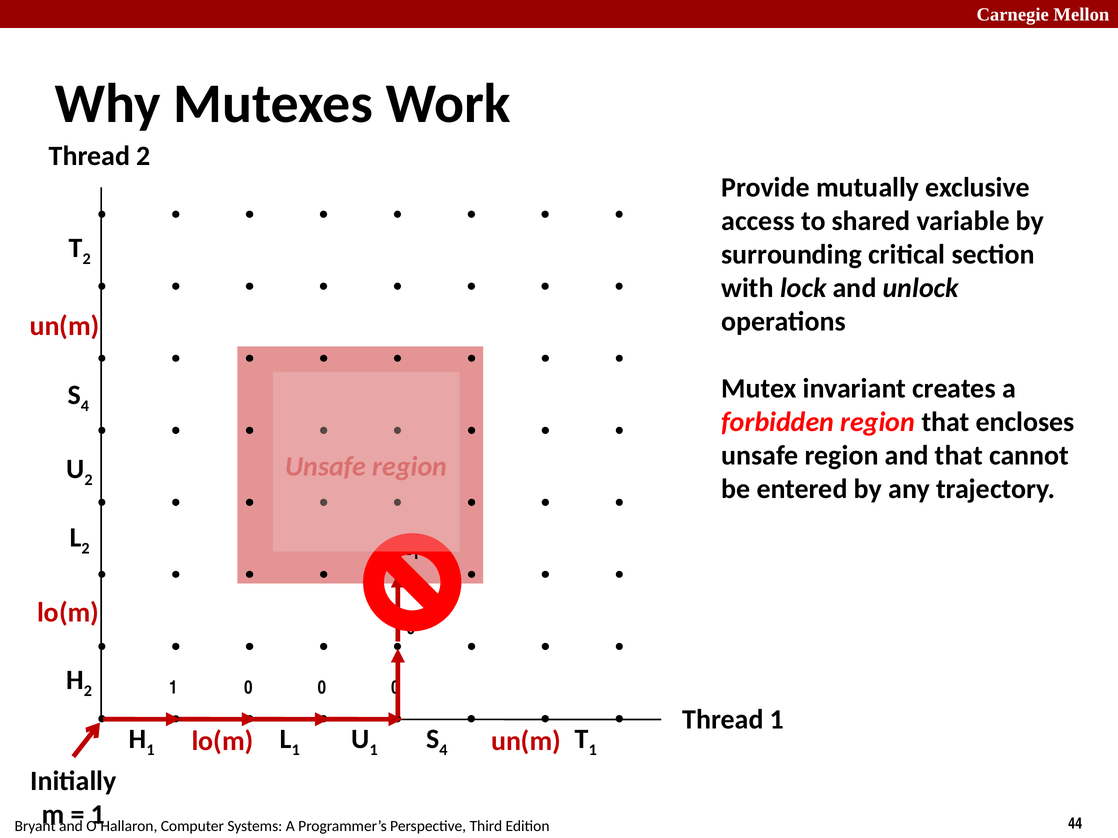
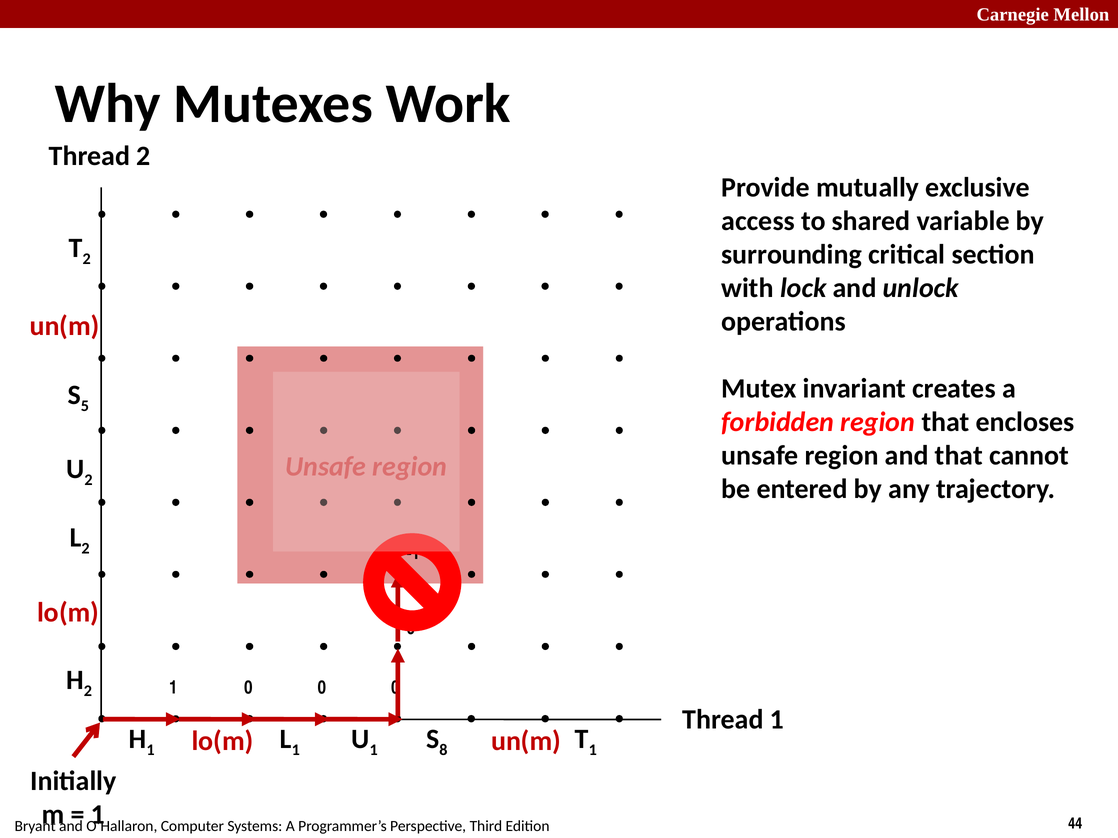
4 at (85, 406): 4 -> 5
4 at (443, 750): 4 -> 8
